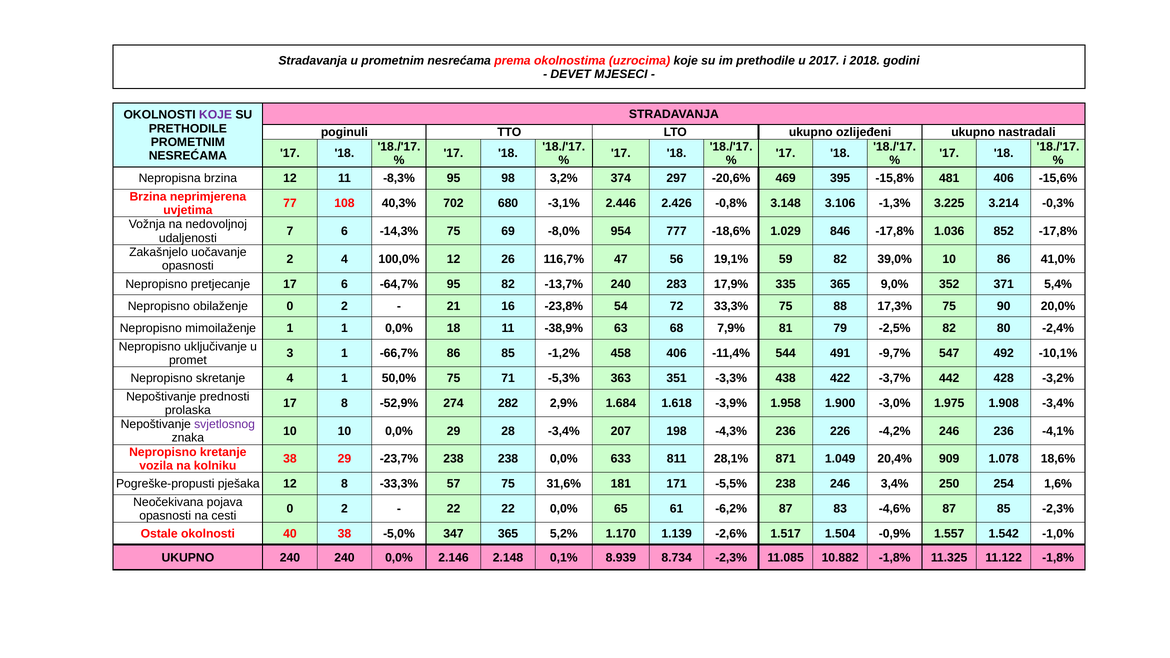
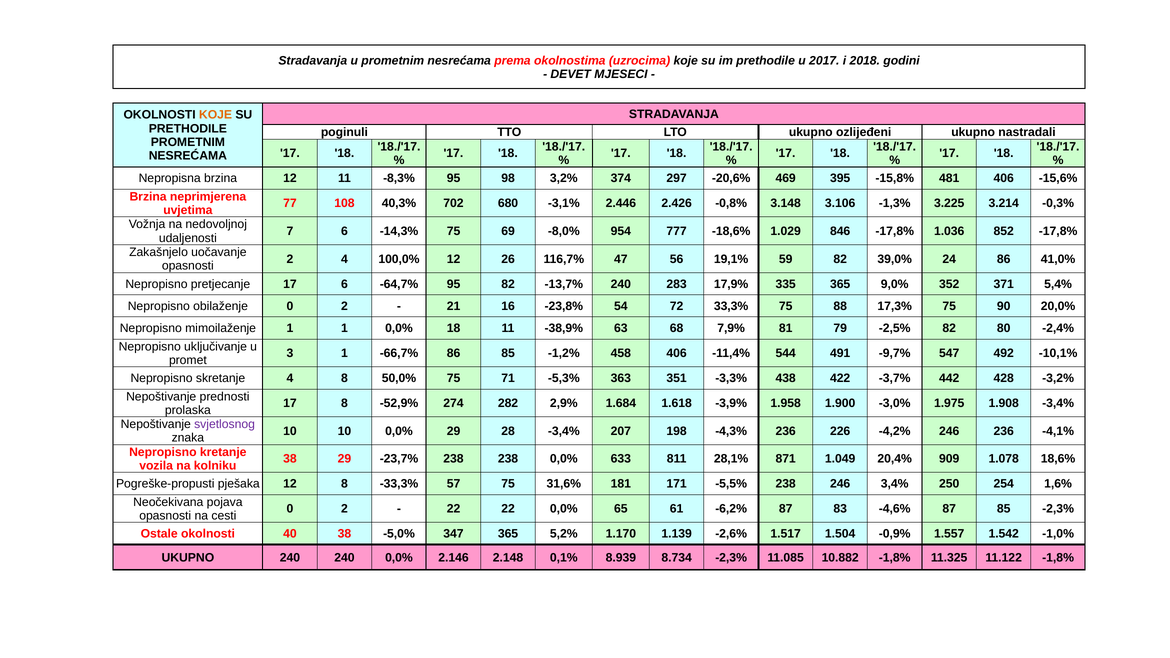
KOJE at (216, 115) colour: purple -> orange
39,0% 10: 10 -> 24
4 1: 1 -> 8
